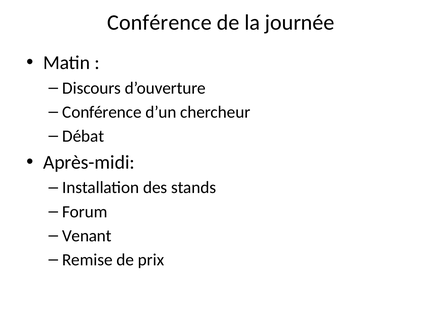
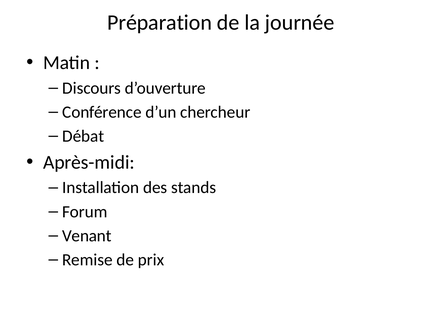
Conférence at (159, 23): Conférence -> Préparation
